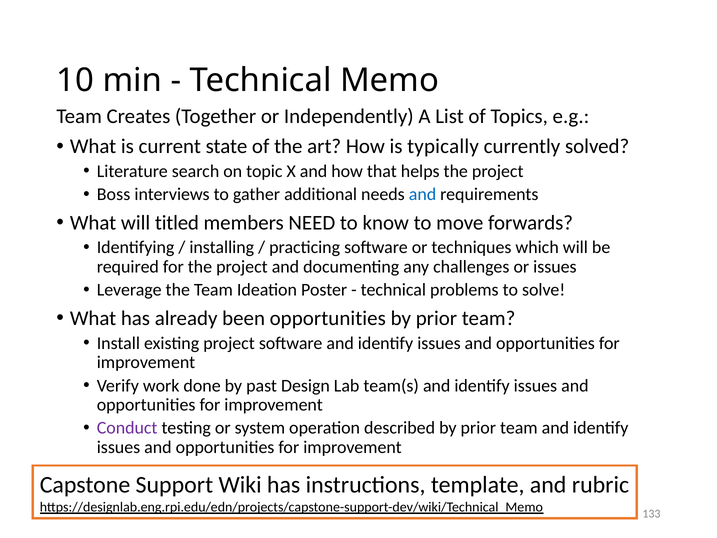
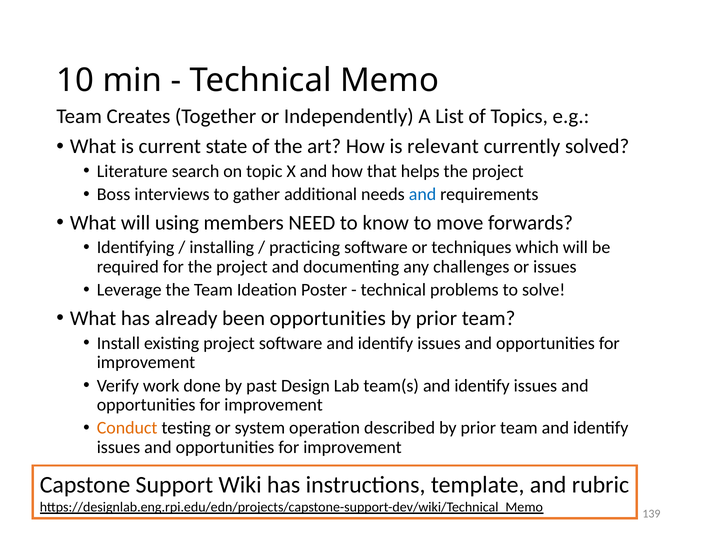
typically: typically -> relevant
titled: titled -> using
Conduct colour: purple -> orange
133: 133 -> 139
